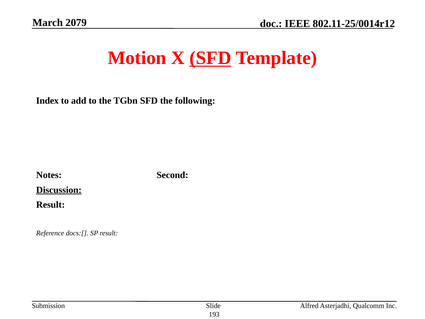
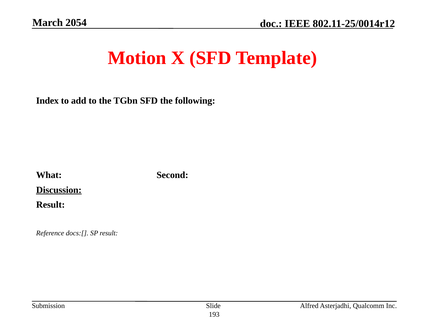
2079: 2079 -> 2054
SFD at (210, 58) underline: present -> none
Notes: Notes -> What
